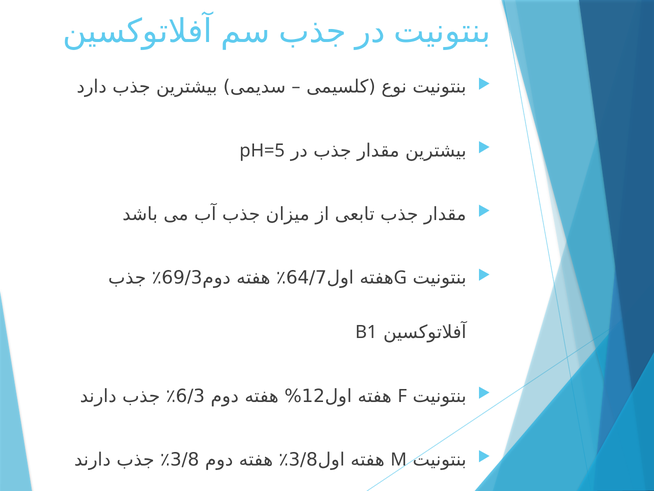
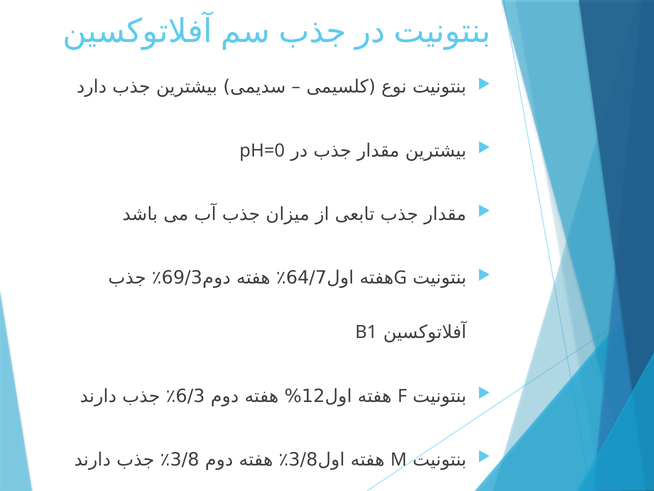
pH=5: pH=5 -> pH=0
